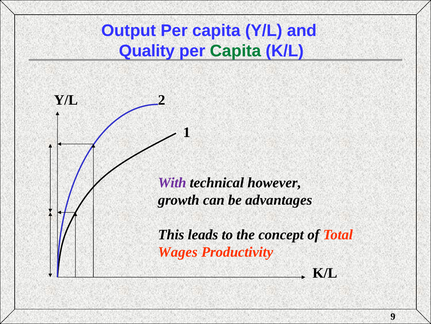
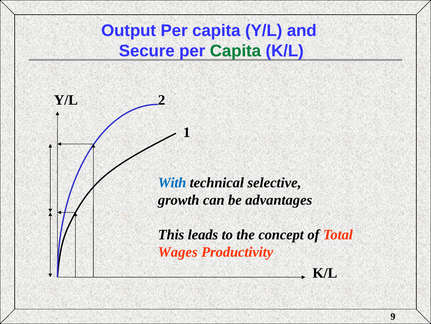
Quality: Quality -> Secure
With colour: purple -> blue
however: however -> selective
